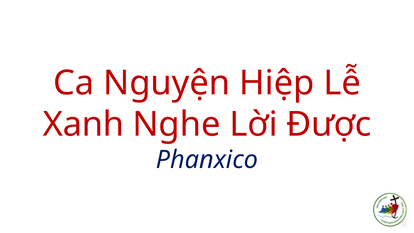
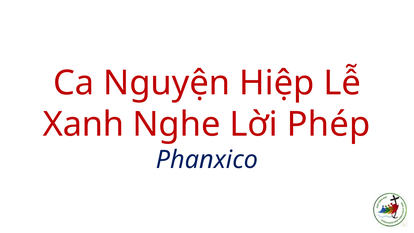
Được: Được -> Phép
